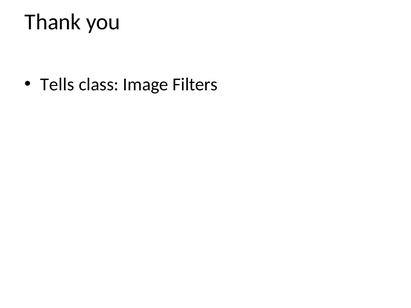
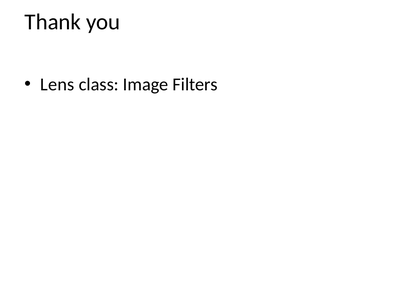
Tells: Tells -> Lens
